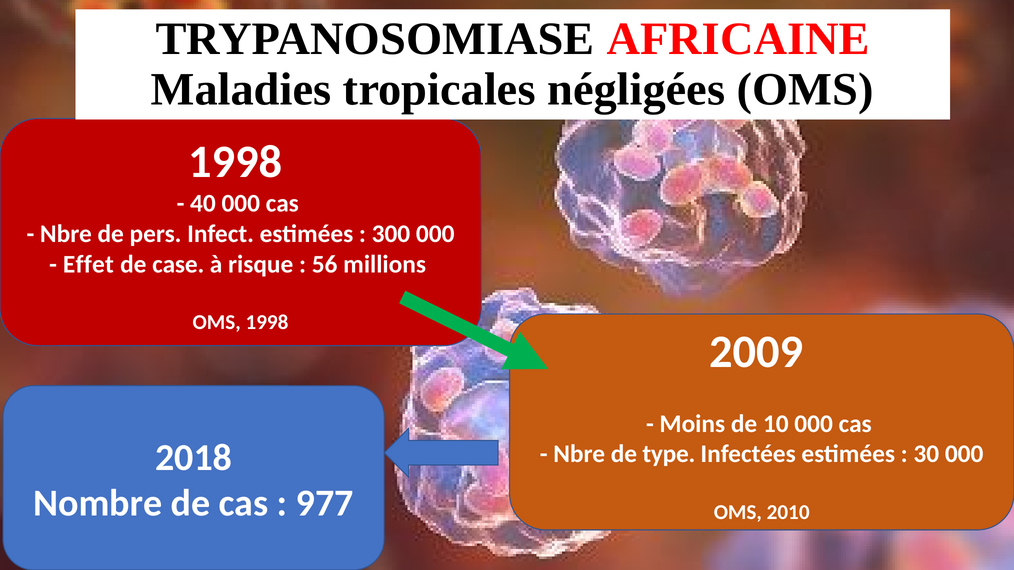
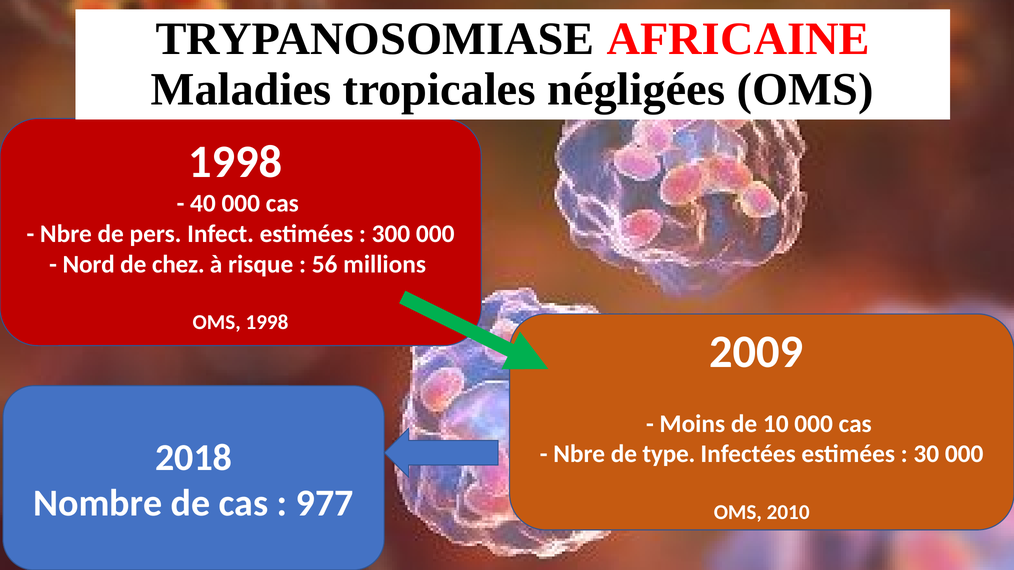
Effet: Effet -> Nord
case: case -> chez
